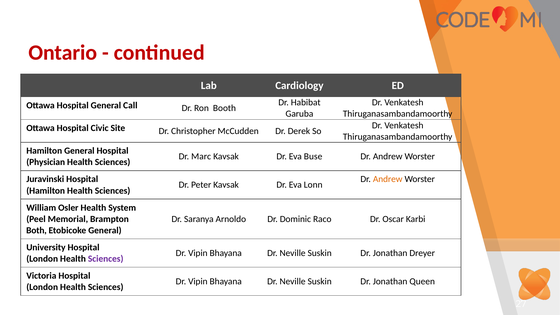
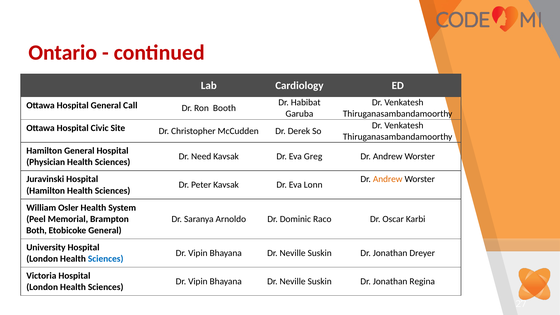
Marc: Marc -> Need
Buse: Buse -> Greg
Sciences at (106, 259) colour: purple -> blue
Queen: Queen -> Regina
